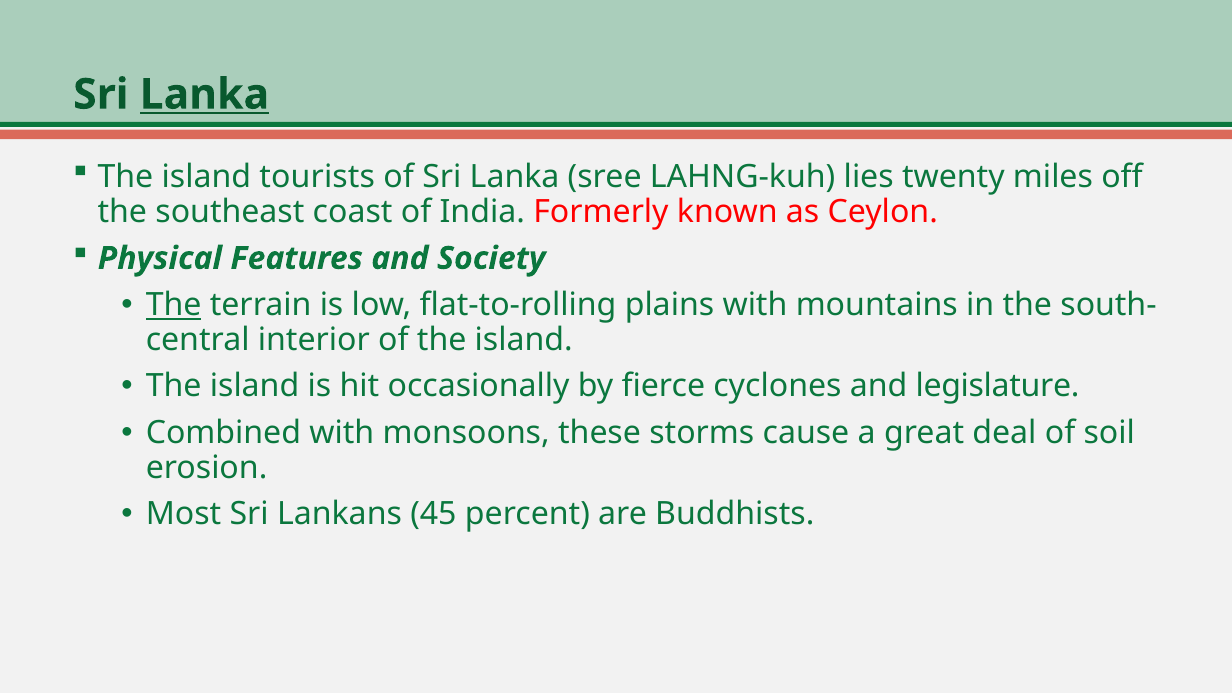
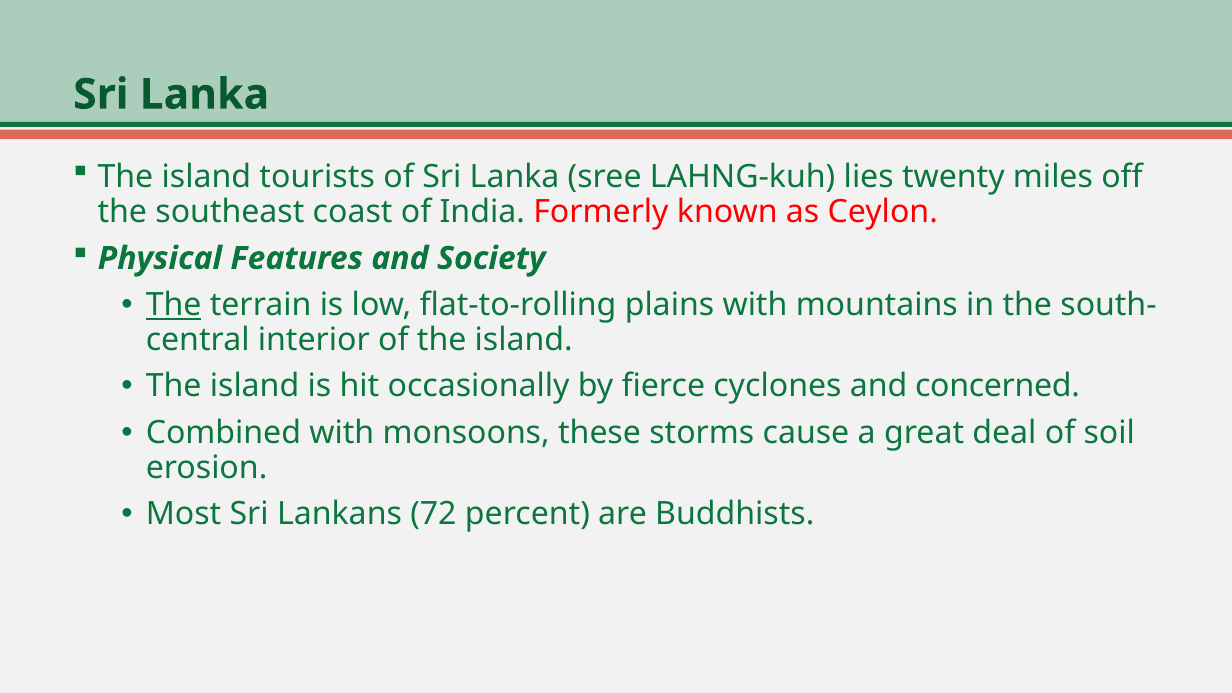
Lanka at (204, 95) underline: present -> none
legislature: legislature -> concerned
45: 45 -> 72
